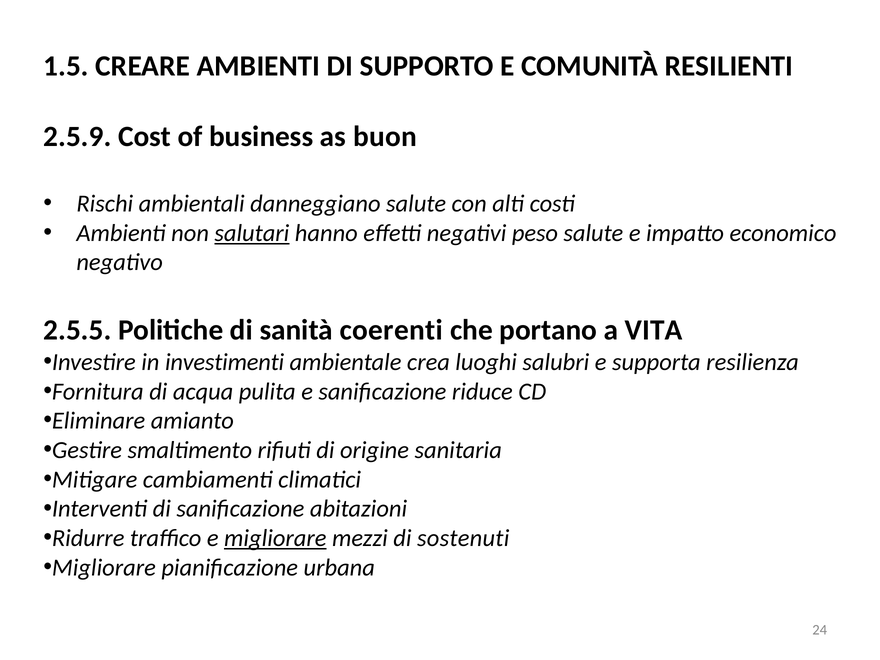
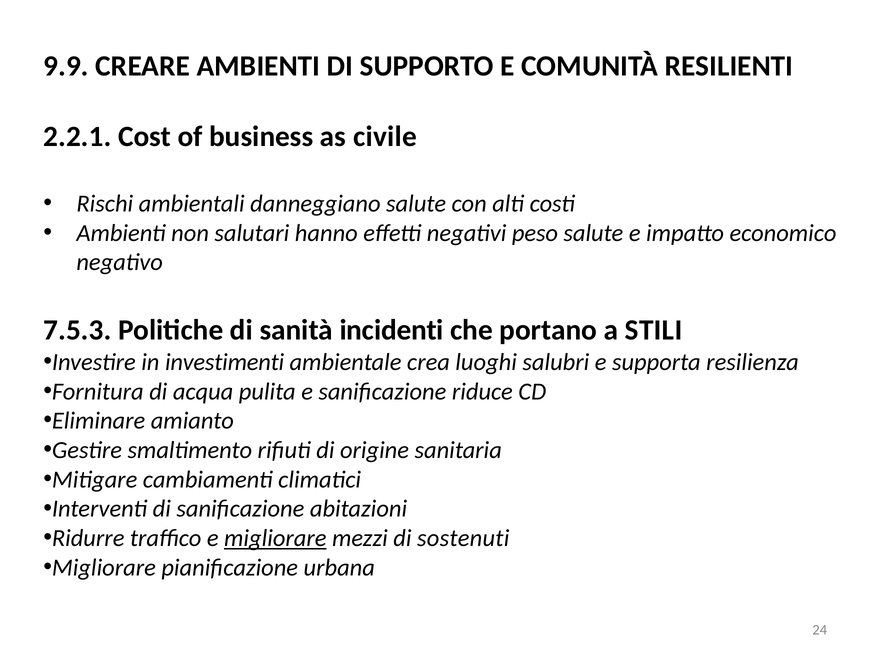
1.5: 1.5 -> 9.9
2.5.9: 2.5.9 -> 2.2.1
buon: buon -> civile
salutari underline: present -> none
2.5.5: 2.5.5 -> 7.5.3
coerenti: coerenti -> incidenti
VITA: VITA -> STILI
